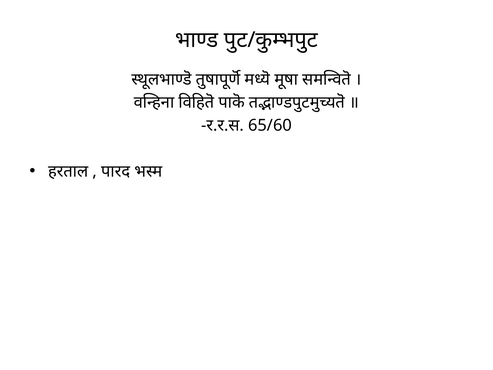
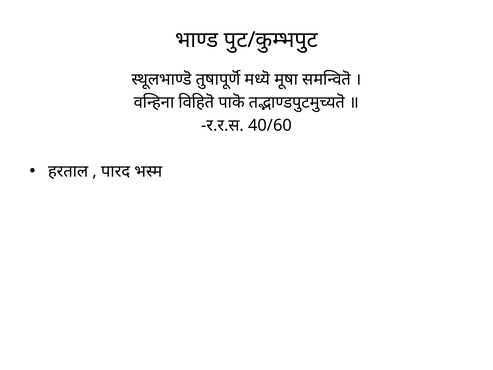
65/60: 65/60 -> 40/60
